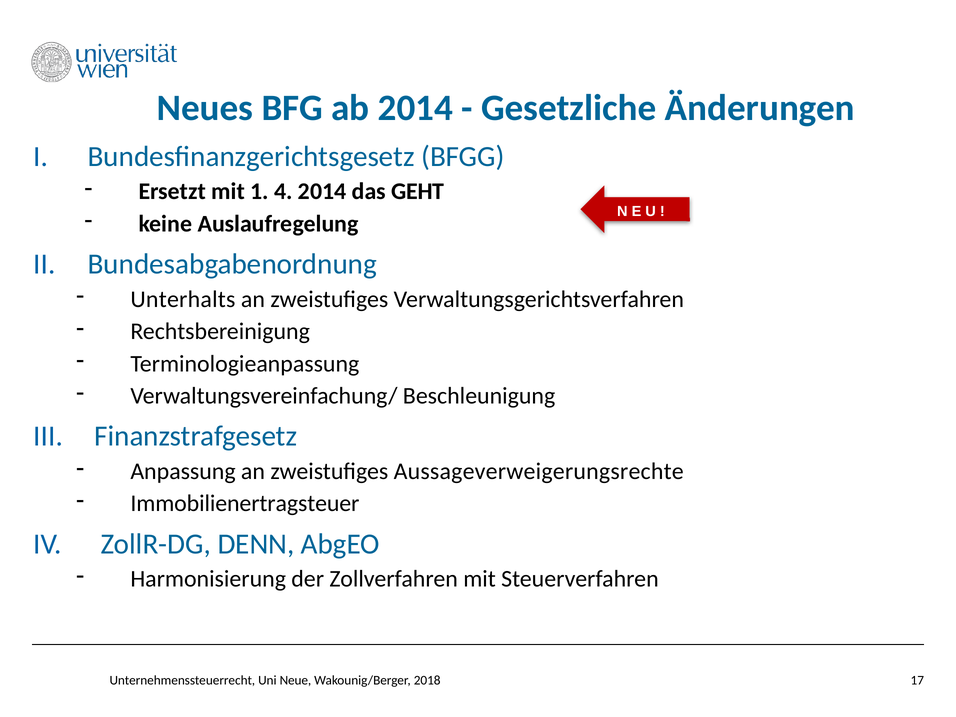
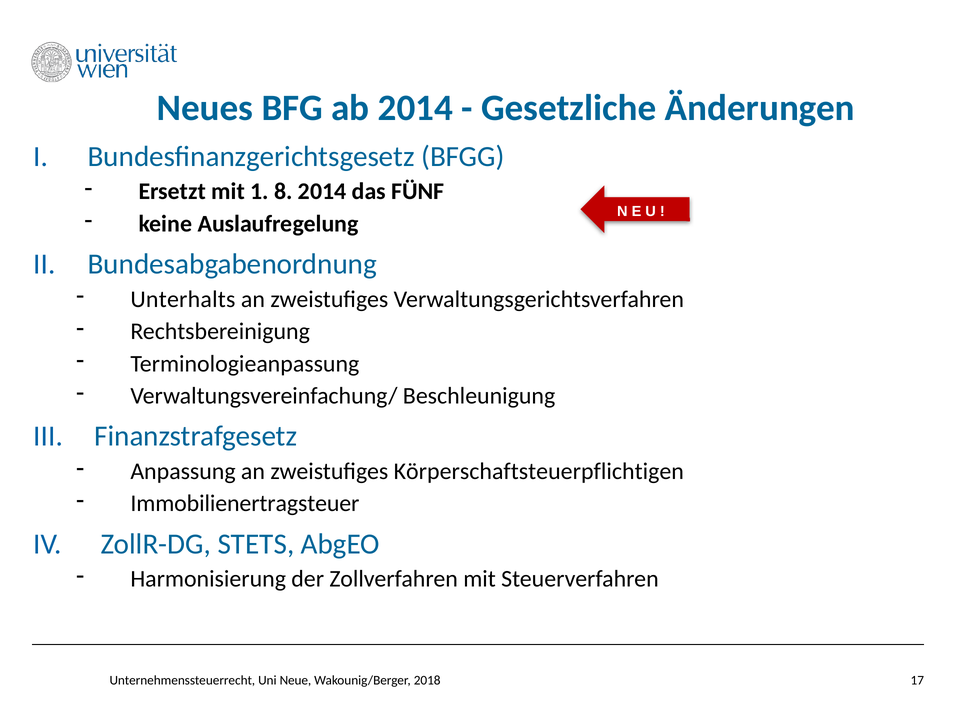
4: 4 -> 8
GEHT: GEHT -> FÜNF
Aussageverweigerungsrechte: Aussageverweigerungsrechte -> Körperschaftsteuerpflichtigen
DENN: DENN -> STETS
